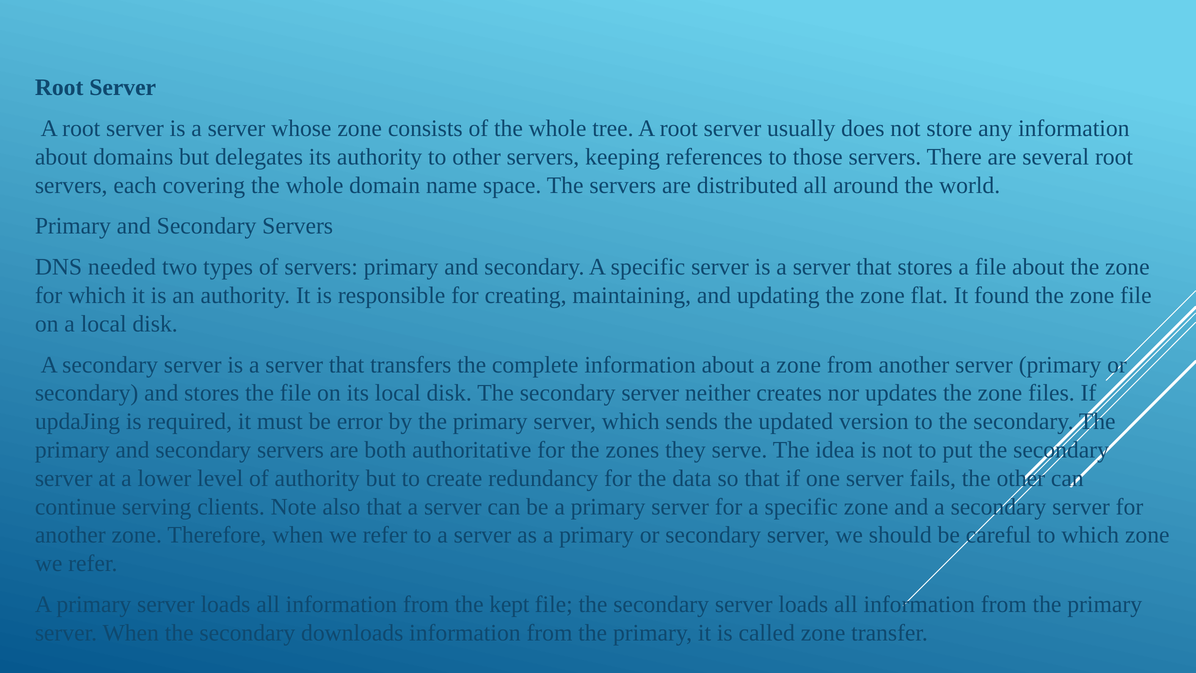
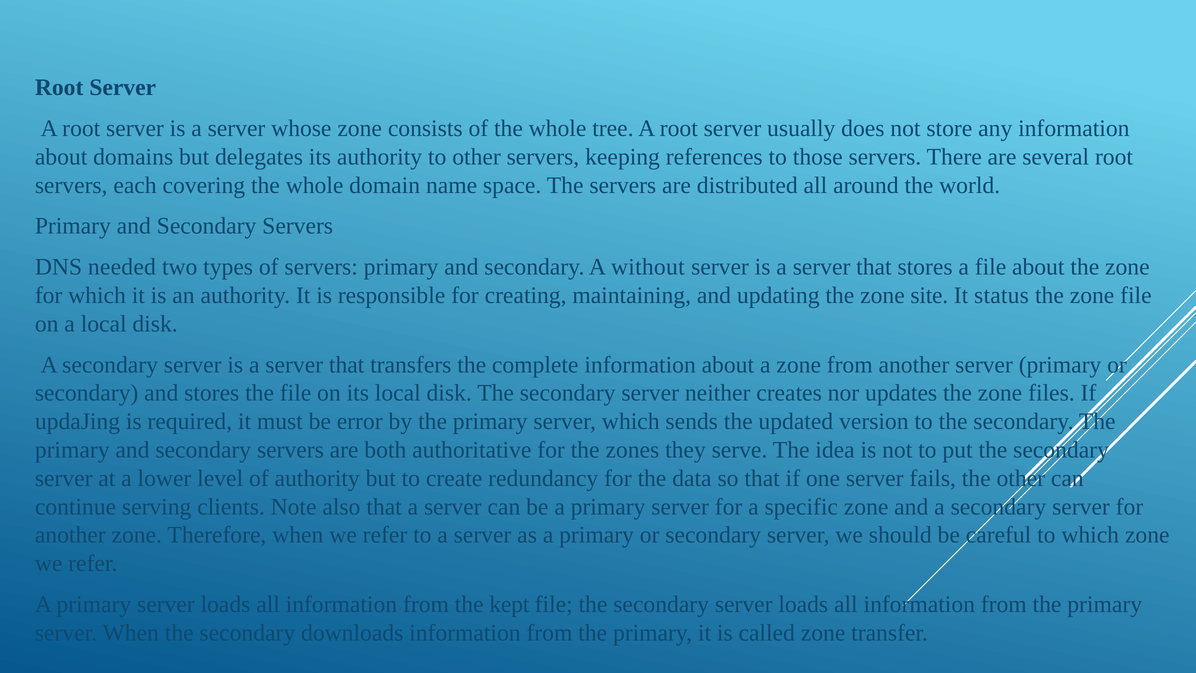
secondary A specific: specific -> without
flat: flat -> site
found: found -> status
